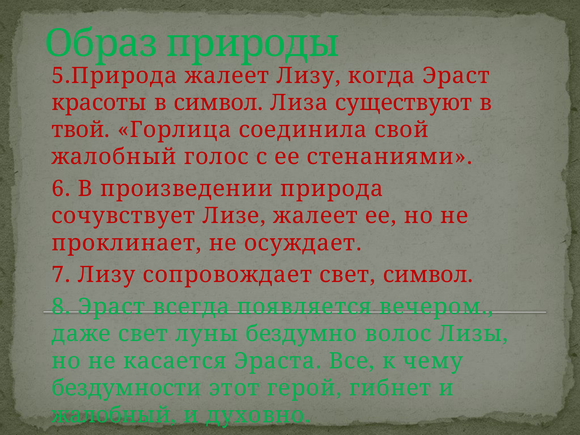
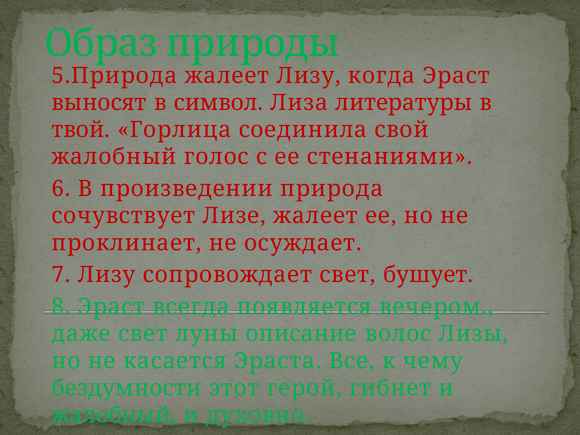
красоты: красоты -> выносят
существуют: существуют -> литературы
свет символ: символ -> бушует
бездумно: бездумно -> описание
